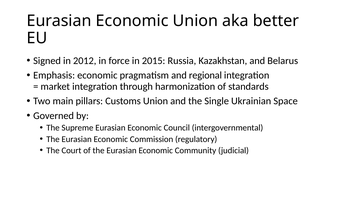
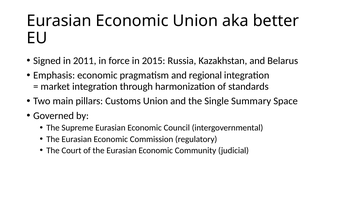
2012: 2012 -> 2011
Ukrainian: Ukrainian -> Summary
